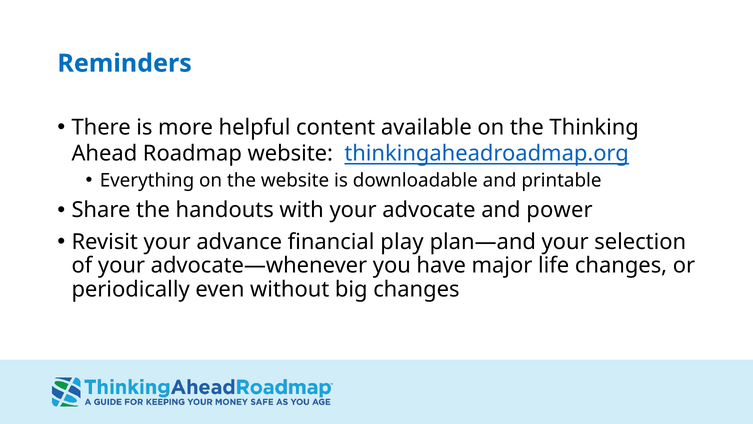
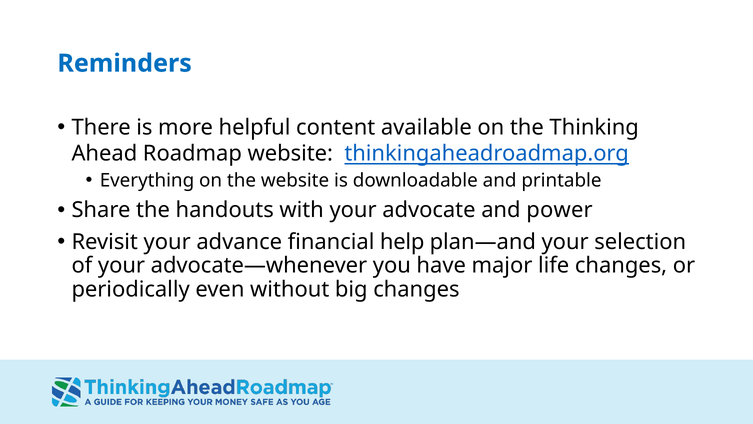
play: play -> help
